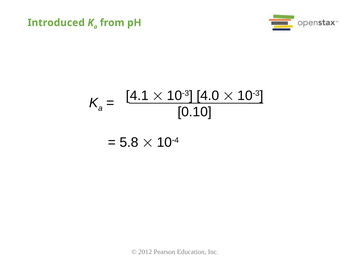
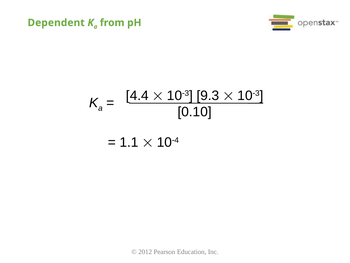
Introduced: Introduced -> Dependent
4.1: 4.1 -> 4.4
4.0: 4.0 -> 9.3
5.8: 5.8 -> 1.1
